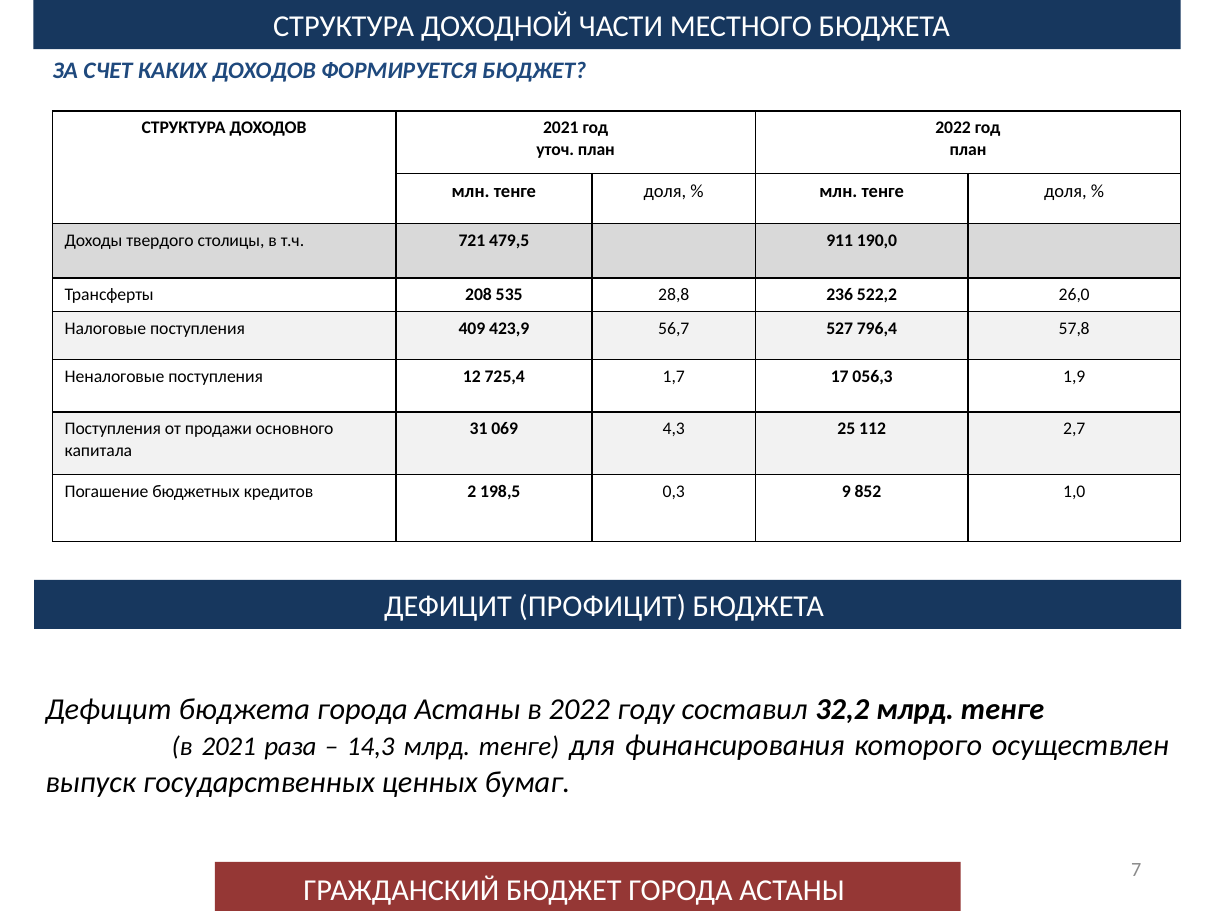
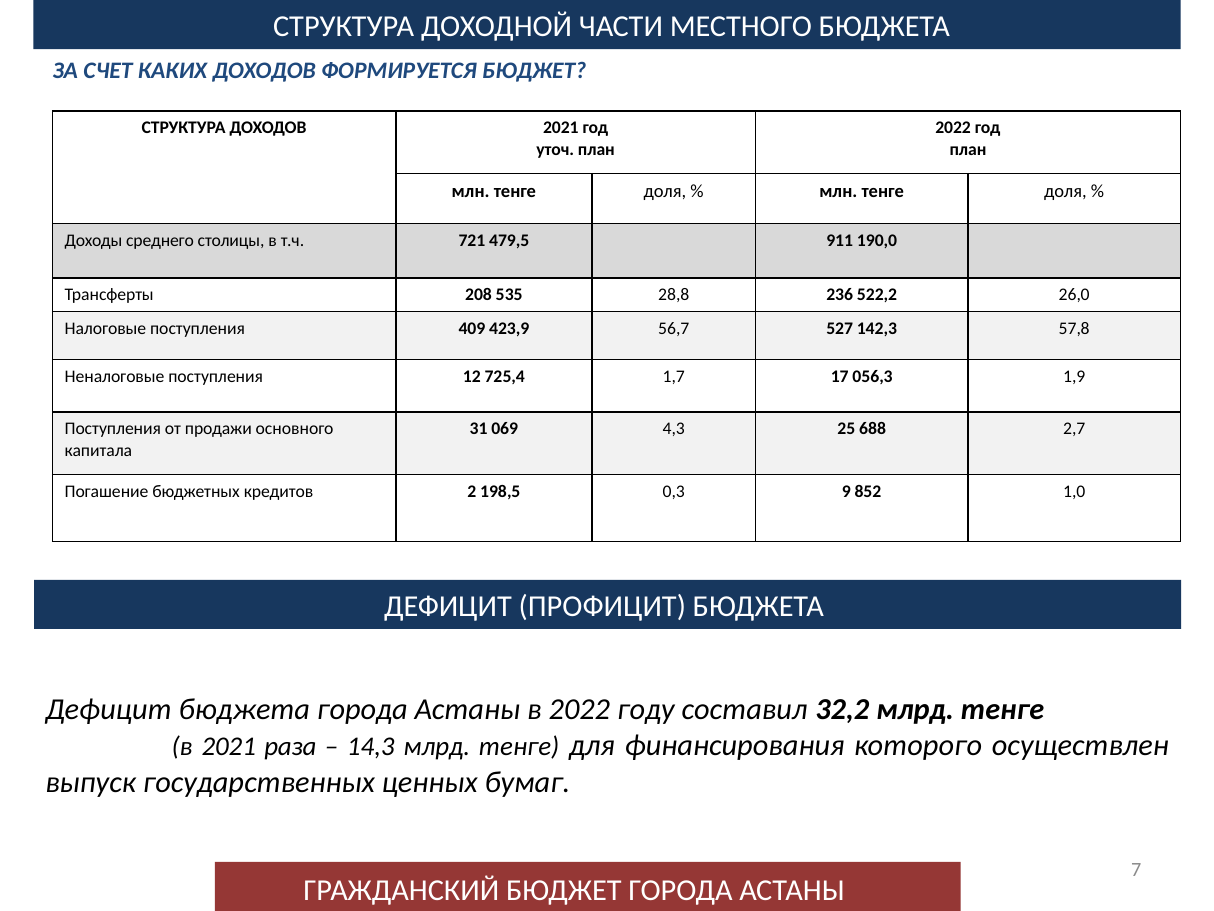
твердого: твердого -> среднего
796,4: 796,4 -> 142,3
112: 112 -> 688
